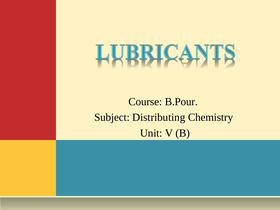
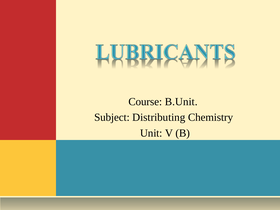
B.Pour: B.Pour -> B.Unit
